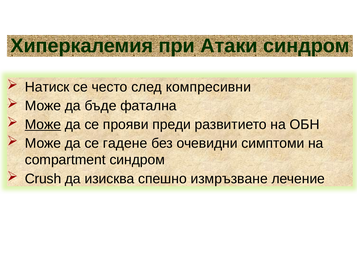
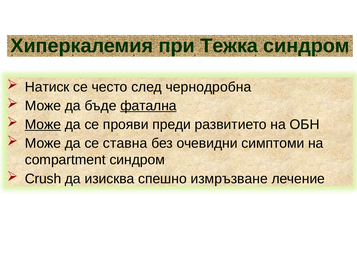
Атаки: Атаки -> Тежка
компресивни: компресивни -> чернодробна
фатална underline: none -> present
гадене: гадене -> ставна
